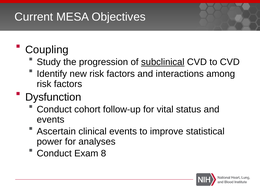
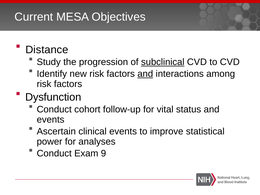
Coupling: Coupling -> Distance
and at (145, 74) underline: none -> present
8: 8 -> 9
